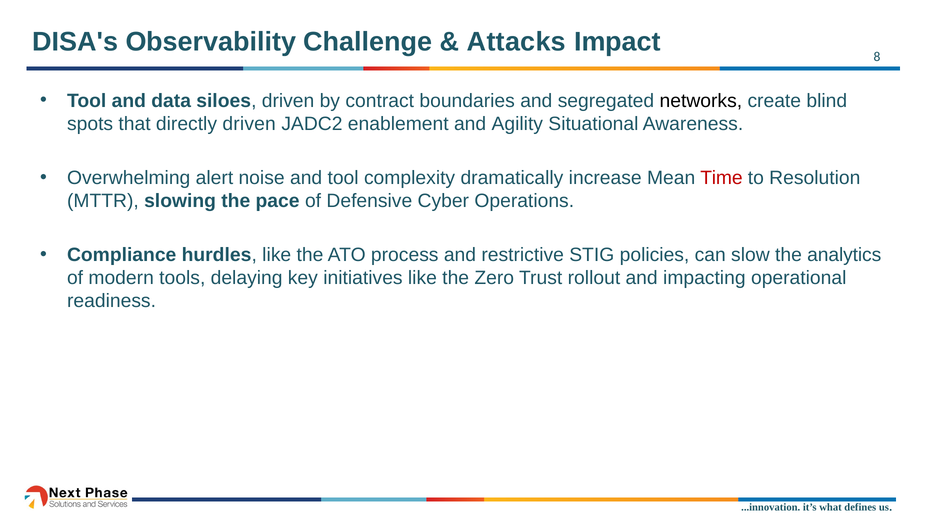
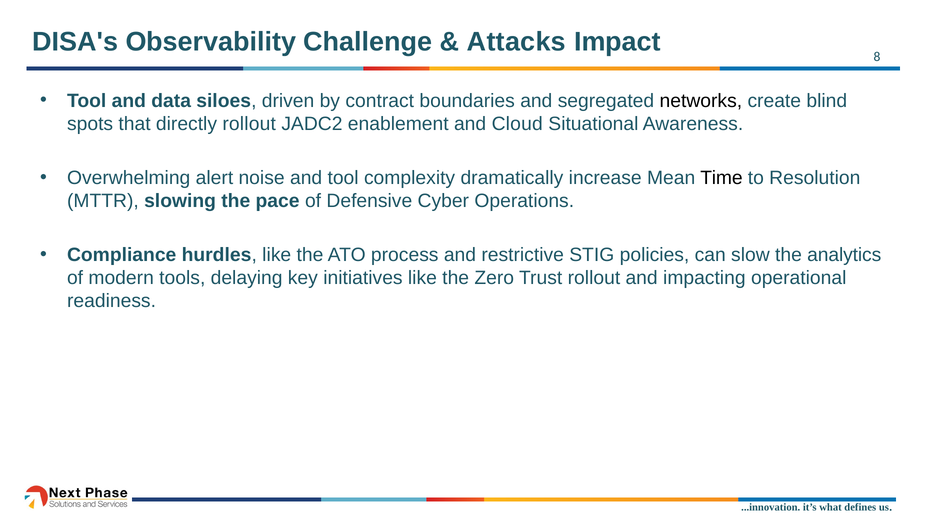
directly driven: driven -> rollout
Agility: Agility -> Cloud
Time colour: red -> black
